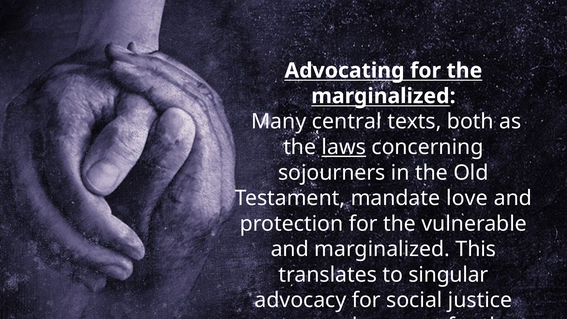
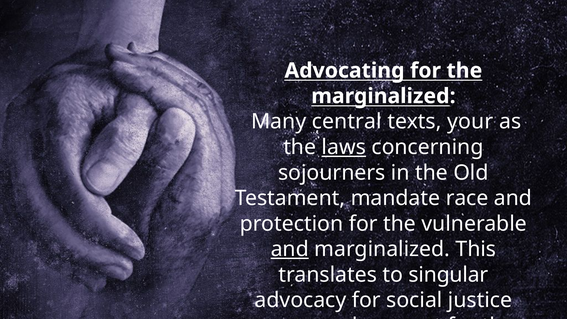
both: both -> your
love: love -> race
and at (290, 249) underline: none -> present
